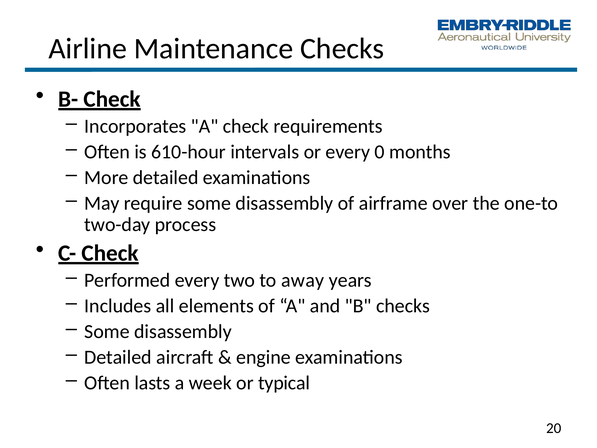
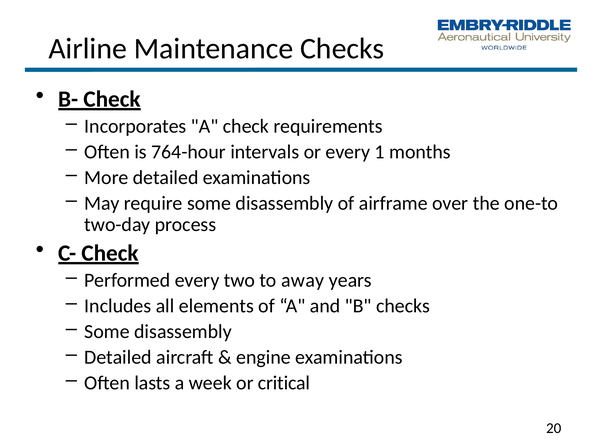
610-hour: 610-hour -> 764-hour
0: 0 -> 1
typical: typical -> critical
